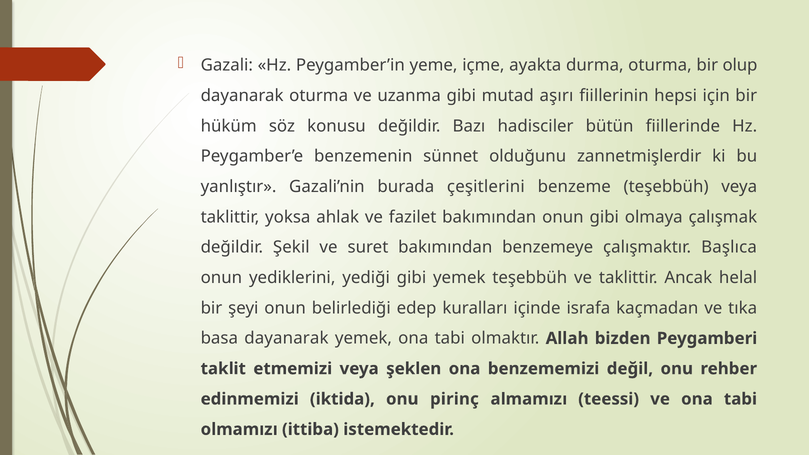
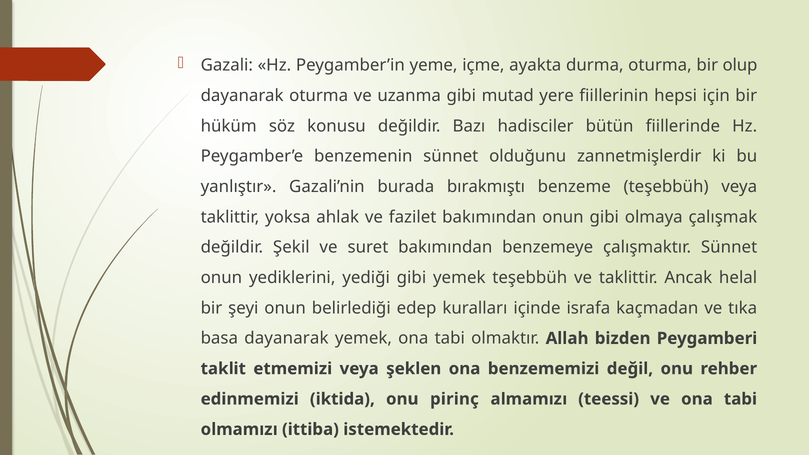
aşırı: aşırı -> yere
çeşitlerini: çeşitlerini -> bırakmıştı
çalışmaktır Başlıca: Başlıca -> Sünnet
